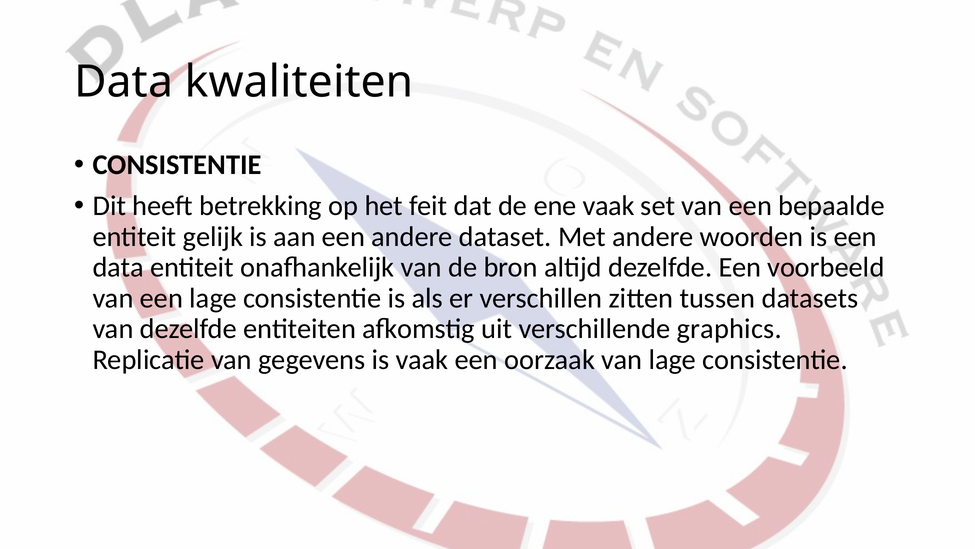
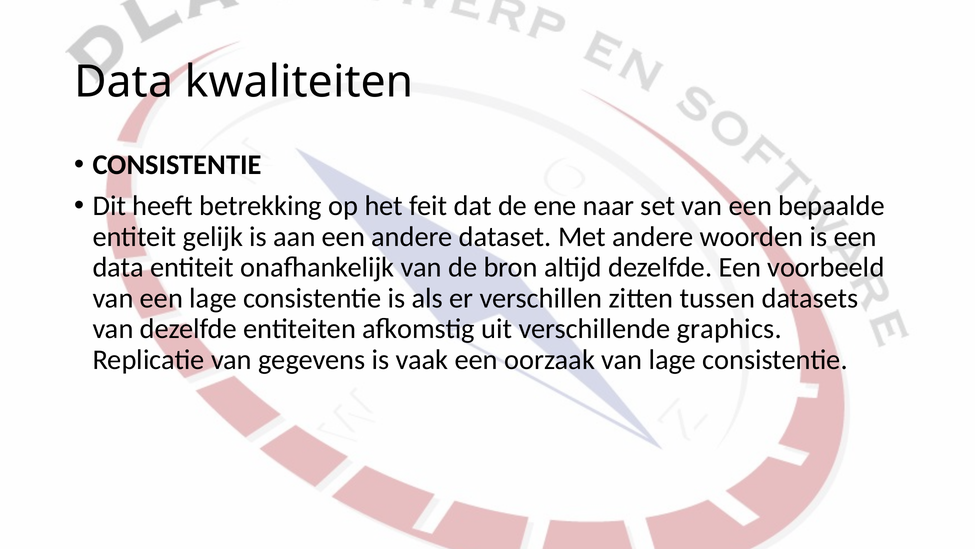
ene vaak: vaak -> naar
